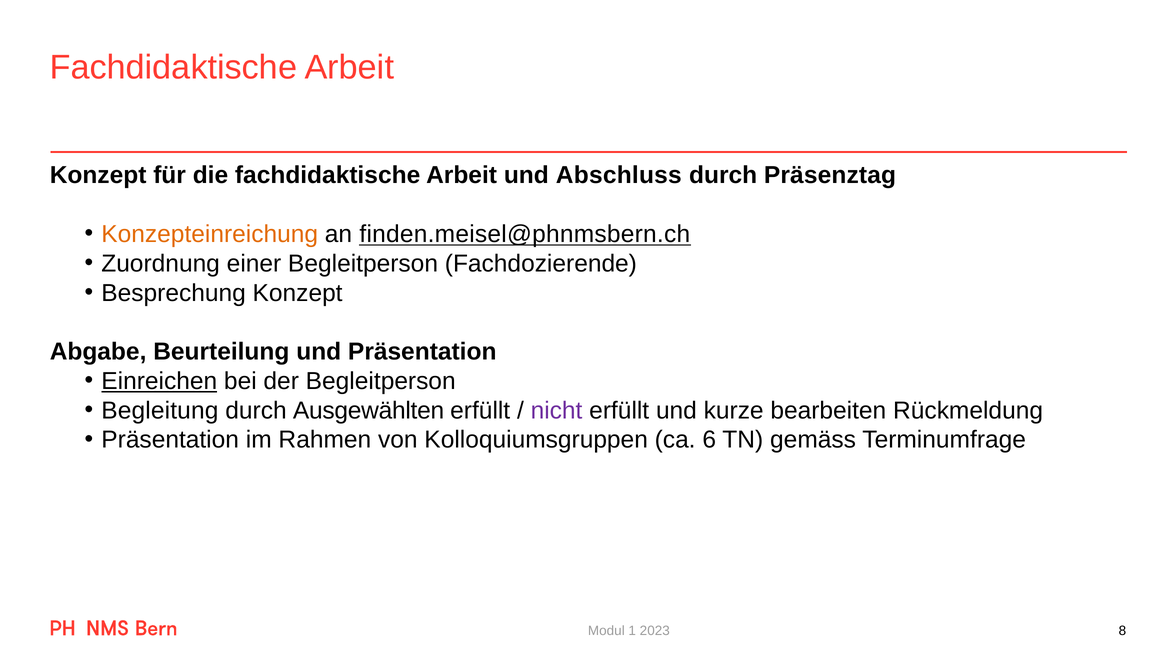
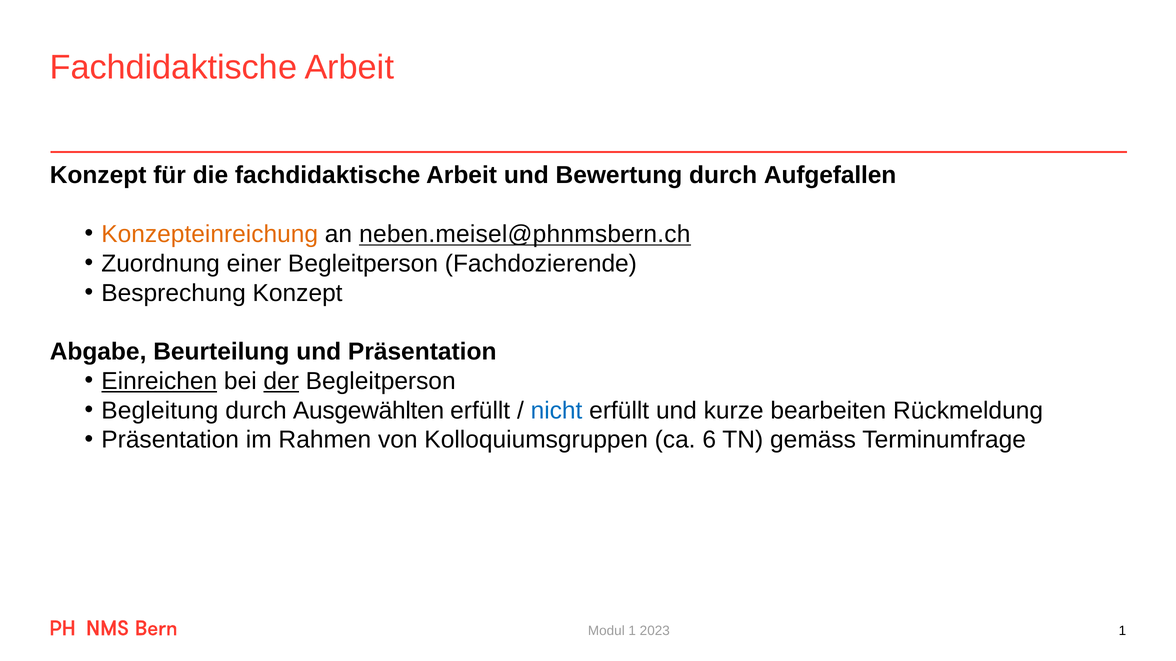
Abschluss: Abschluss -> Bewertung
Präsenztag: Präsenztag -> Aufgefallen
finden.meisel@phnmsbern.ch: finden.meisel@phnmsbern.ch -> neben.meisel@phnmsbern.ch
der underline: none -> present
nicht colour: purple -> blue
2023 8: 8 -> 1
